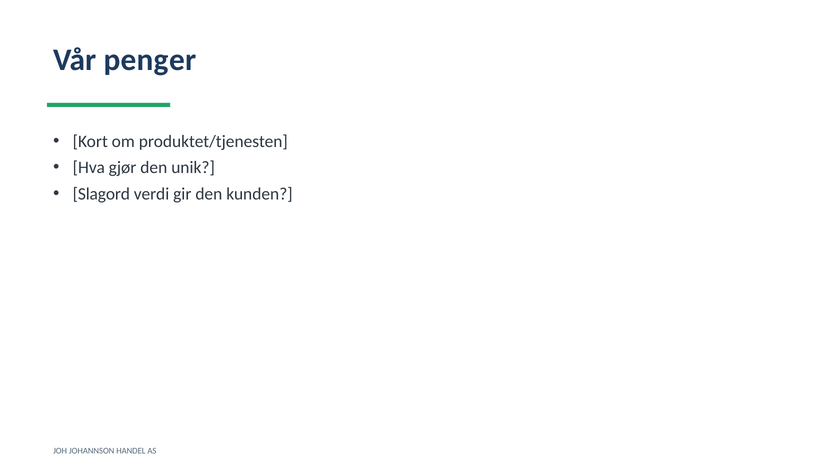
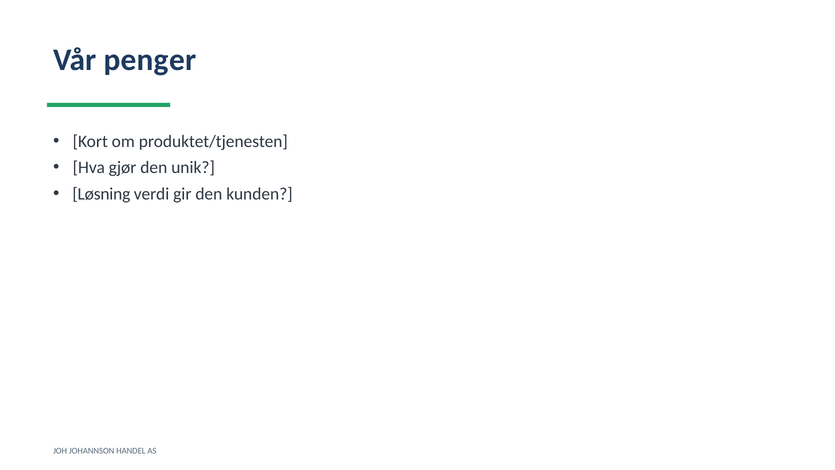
Slagord: Slagord -> Løsning
